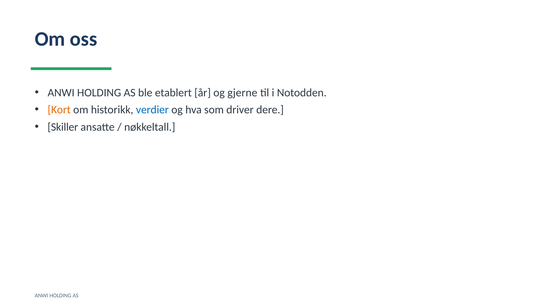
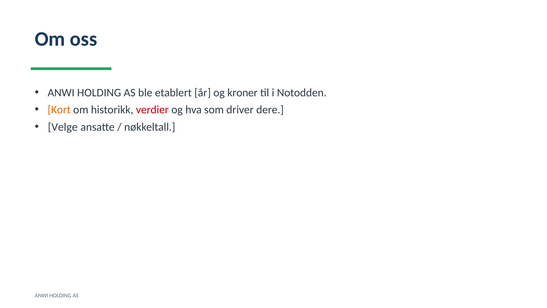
gjerne: gjerne -> kroner
verdier colour: blue -> red
Skiller: Skiller -> Velge
